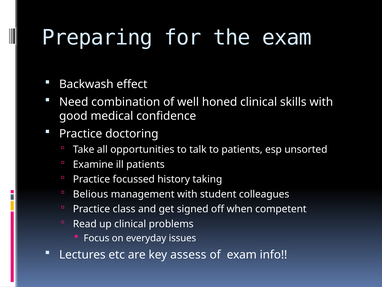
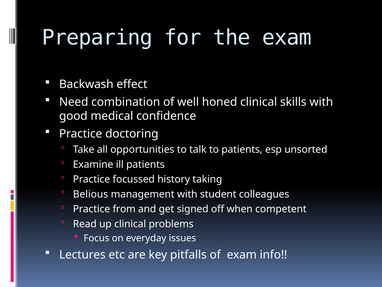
class: class -> from
assess: assess -> pitfalls
